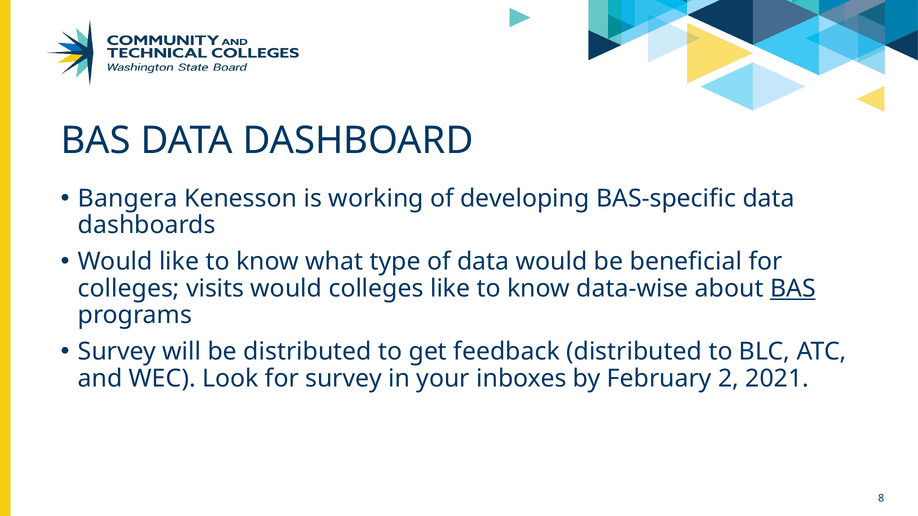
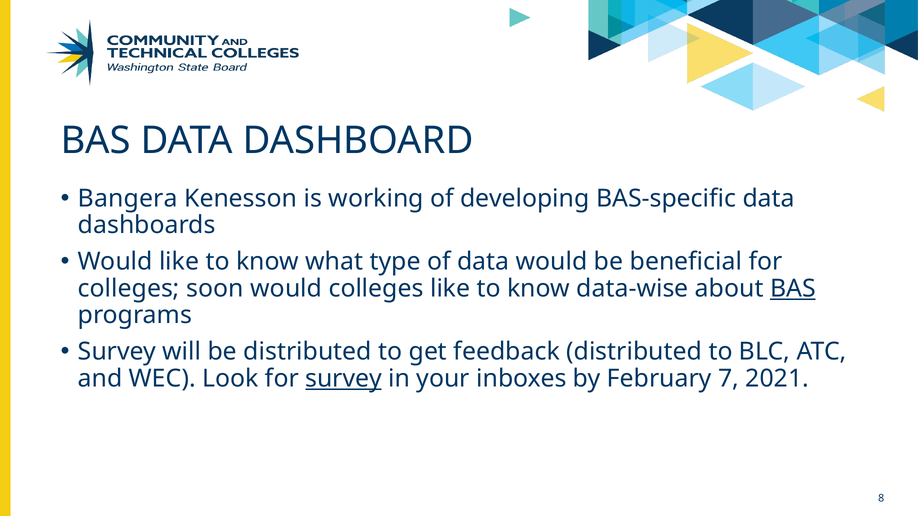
visits: visits -> soon
survey at (344, 379) underline: none -> present
2: 2 -> 7
